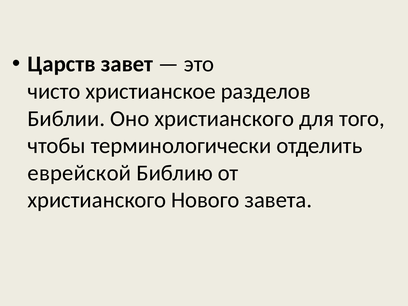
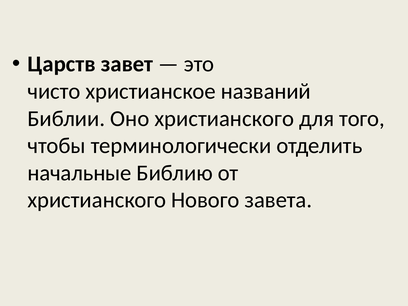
разделов: разделов -> названий
еврейской: еврейской -> начальные
